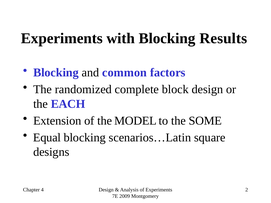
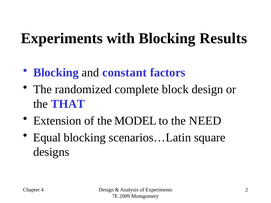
common: common -> constant
EACH: EACH -> THAT
SOME: SOME -> NEED
